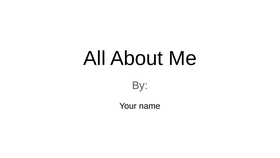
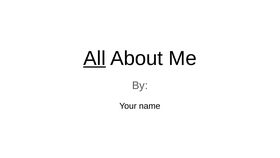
All underline: none -> present
